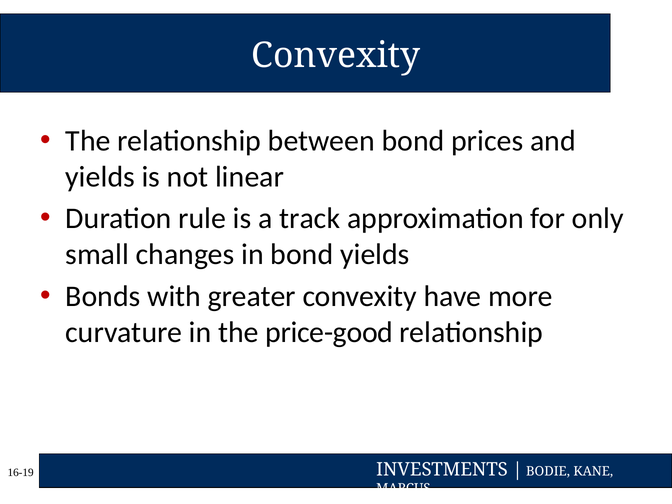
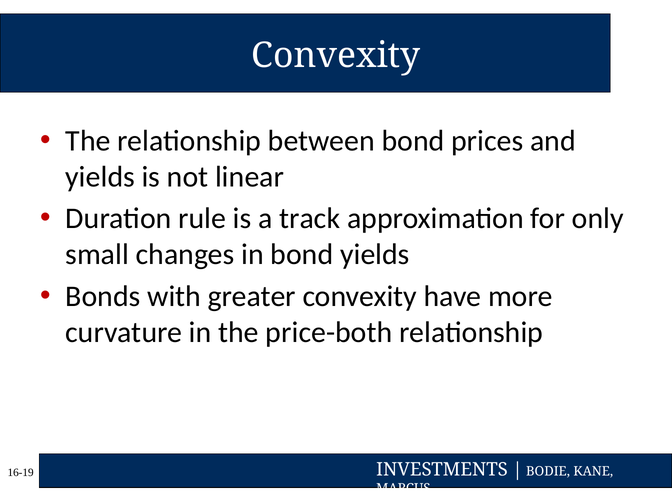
price-good: price-good -> price-both
